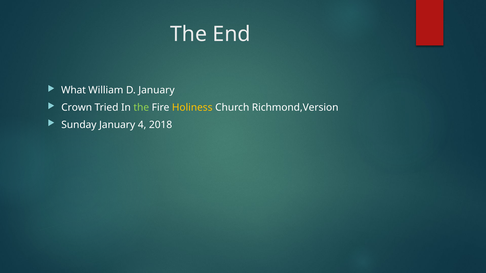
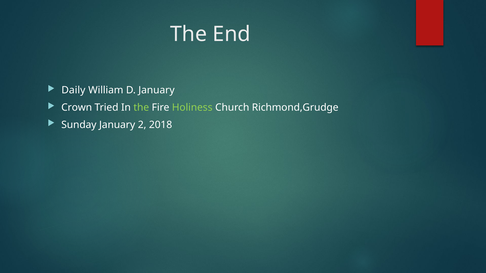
What: What -> Daily
Holiness colour: yellow -> light green
Richmond,Version: Richmond,Version -> Richmond,Grudge
4: 4 -> 2
